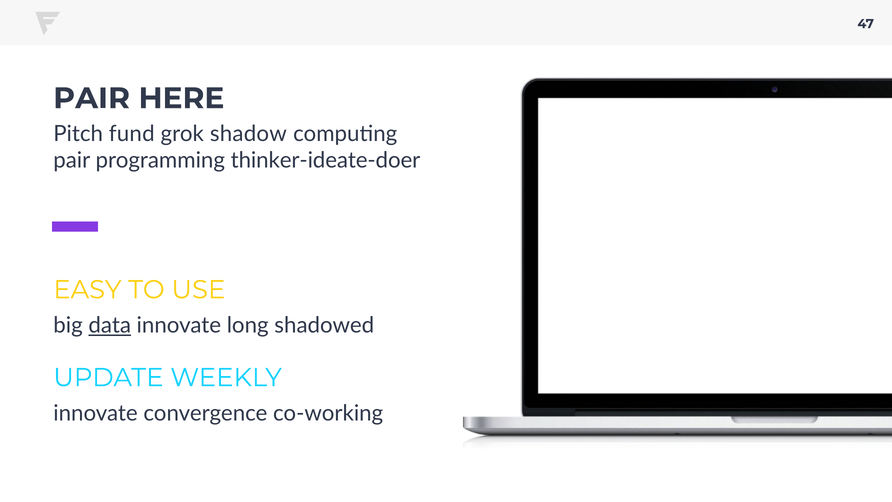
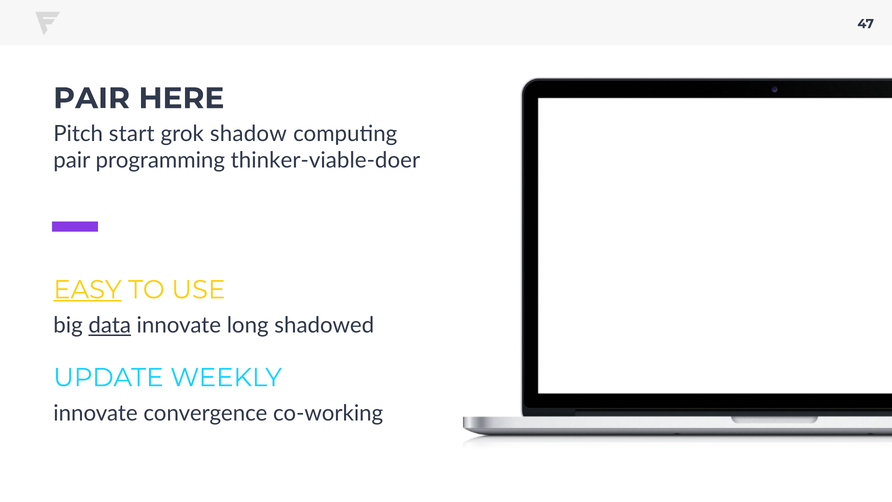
fund: fund -> start
thinker-ideate-doer: thinker-ideate-doer -> thinker-viable-doer
EASY underline: none -> present
